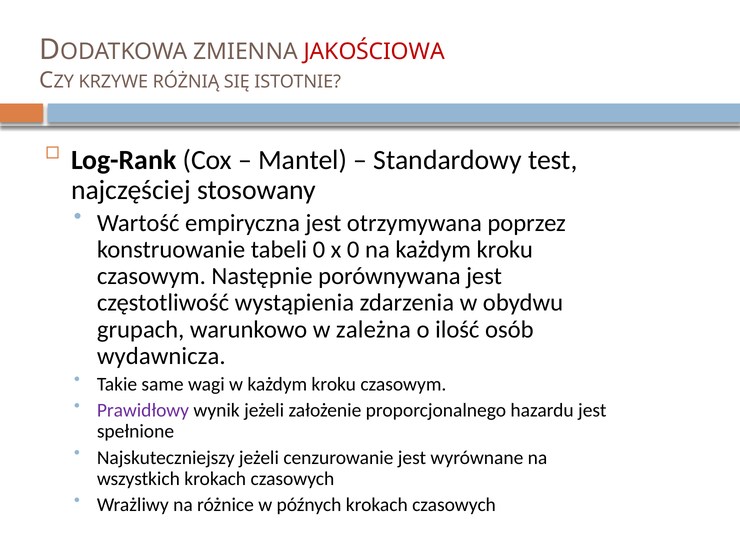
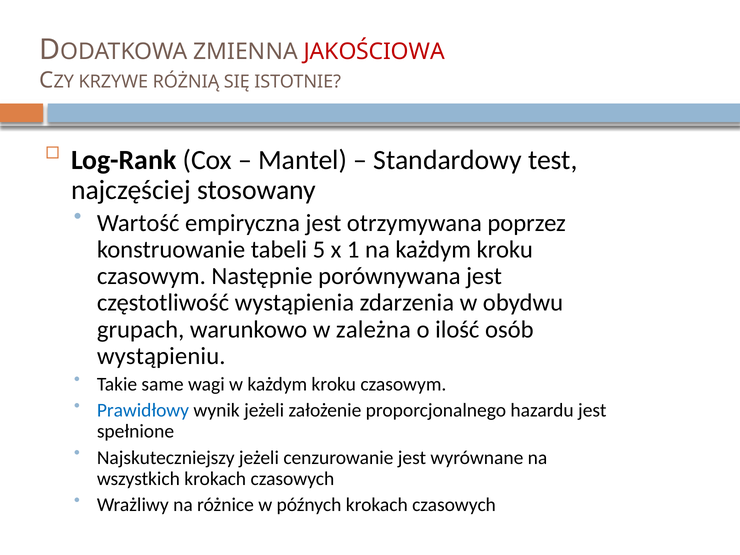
tabeli 0: 0 -> 5
x 0: 0 -> 1
wydawnicza: wydawnicza -> wystąpieniu
Prawidłowy colour: purple -> blue
